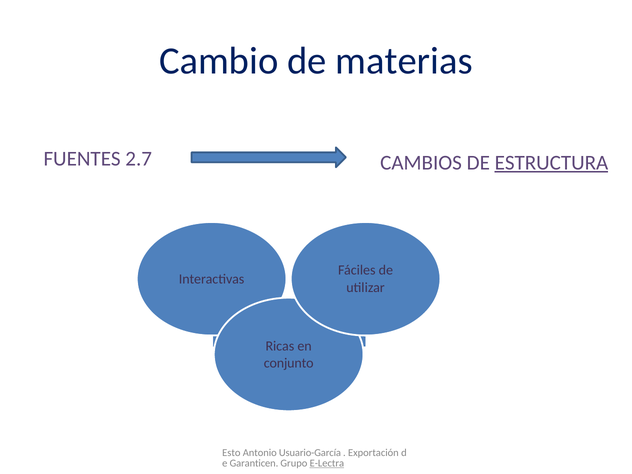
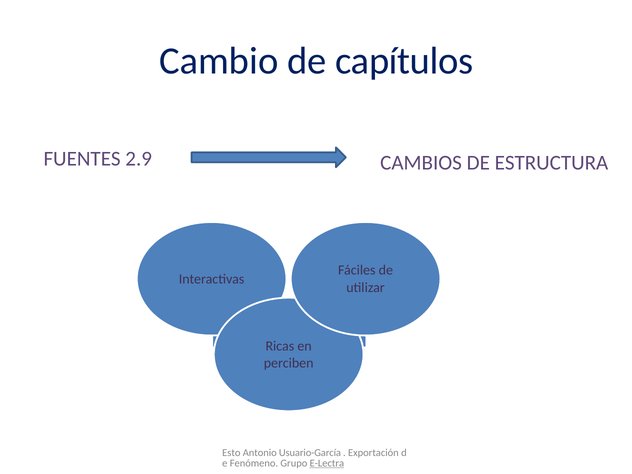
materias: materias -> capítulos
2.7: 2.7 -> 2.9
ESTRUCTURA underline: present -> none
conjunto: conjunto -> perciben
Garanticen: Garanticen -> Fenómeno
